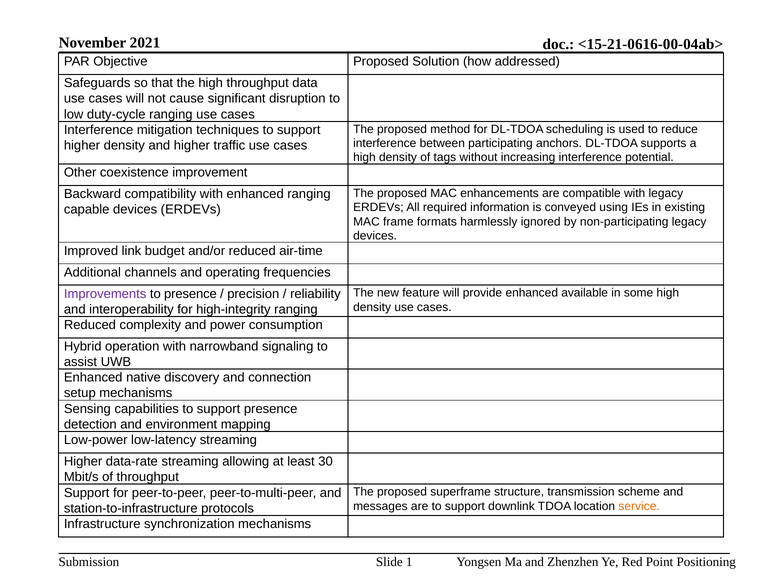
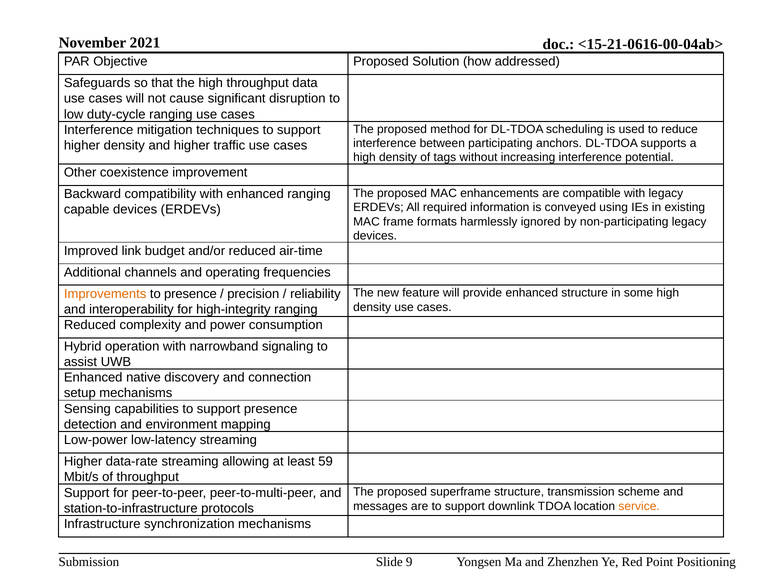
enhanced available: available -> structure
Improvements colour: purple -> orange
30: 30 -> 59
1: 1 -> 9
